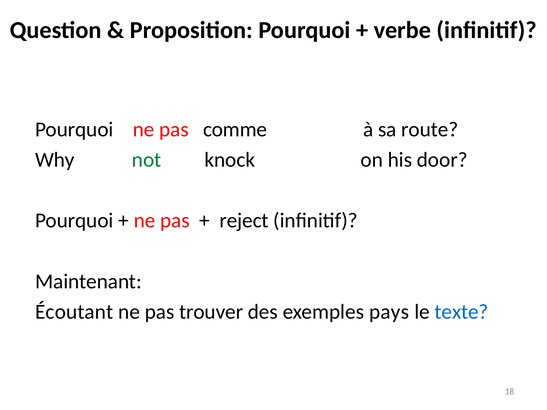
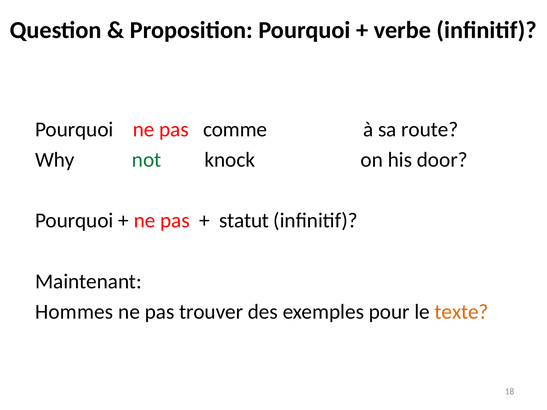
reject: reject -> statut
Écoutant: Écoutant -> Hommes
pays: pays -> pour
texte colour: blue -> orange
